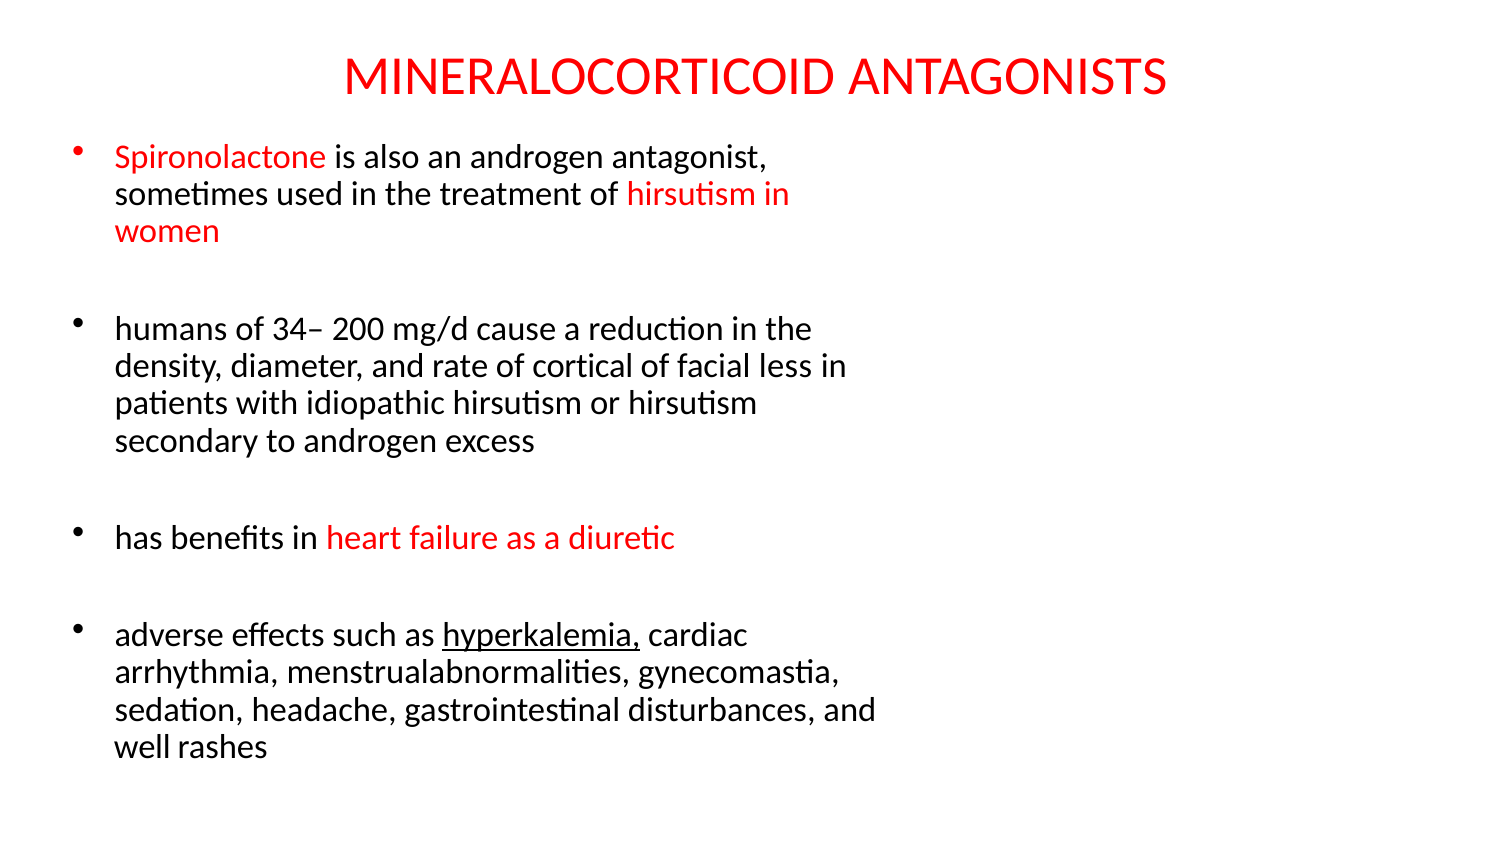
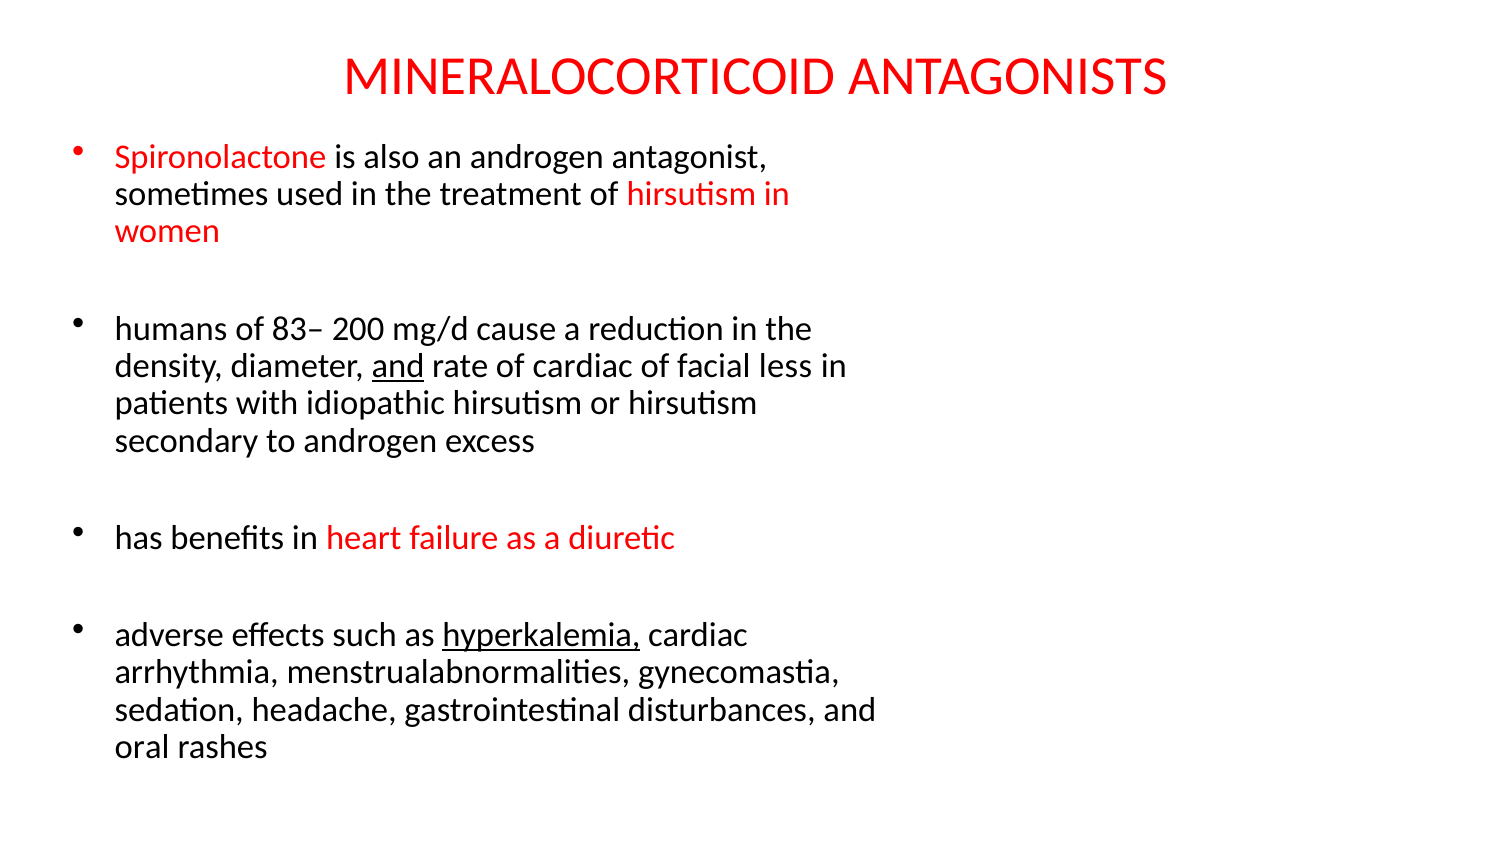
34–: 34– -> 83–
and at (398, 366) underline: none -> present
of cortical: cortical -> cardiac
well: well -> oral
